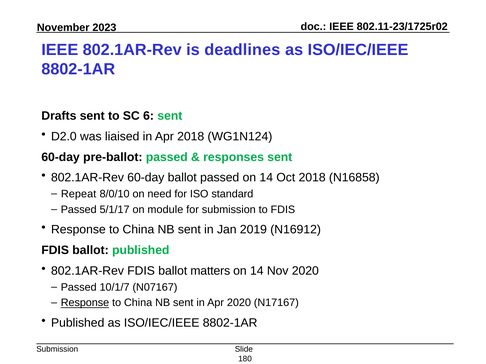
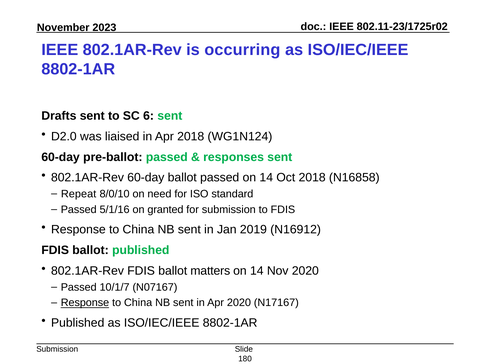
deadlines: deadlines -> occurring
5/1/17: 5/1/17 -> 5/1/16
module: module -> granted
